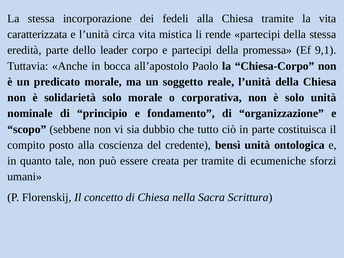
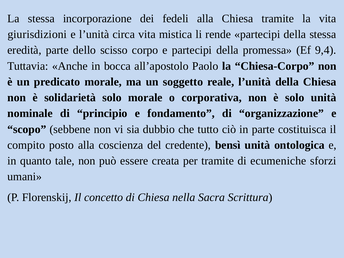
caratterizzata: caratterizzata -> giurisdizioni
leader: leader -> scisso
9,1: 9,1 -> 9,4
